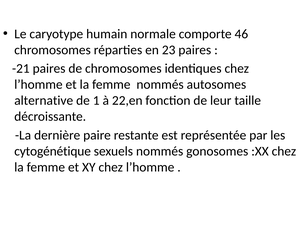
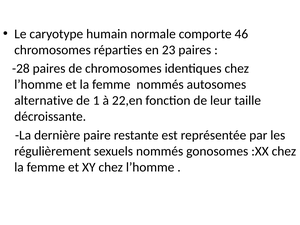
-21: -21 -> -28
cytogénétique: cytogénétique -> régulièrement
